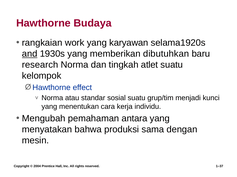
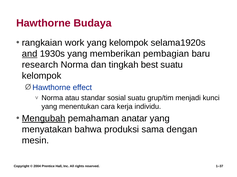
yang karyawan: karyawan -> kelompok
dibutuhkan: dibutuhkan -> pembagian
atlet: atlet -> best
Mengubah underline: none -> present
antara: antara -> anatar
